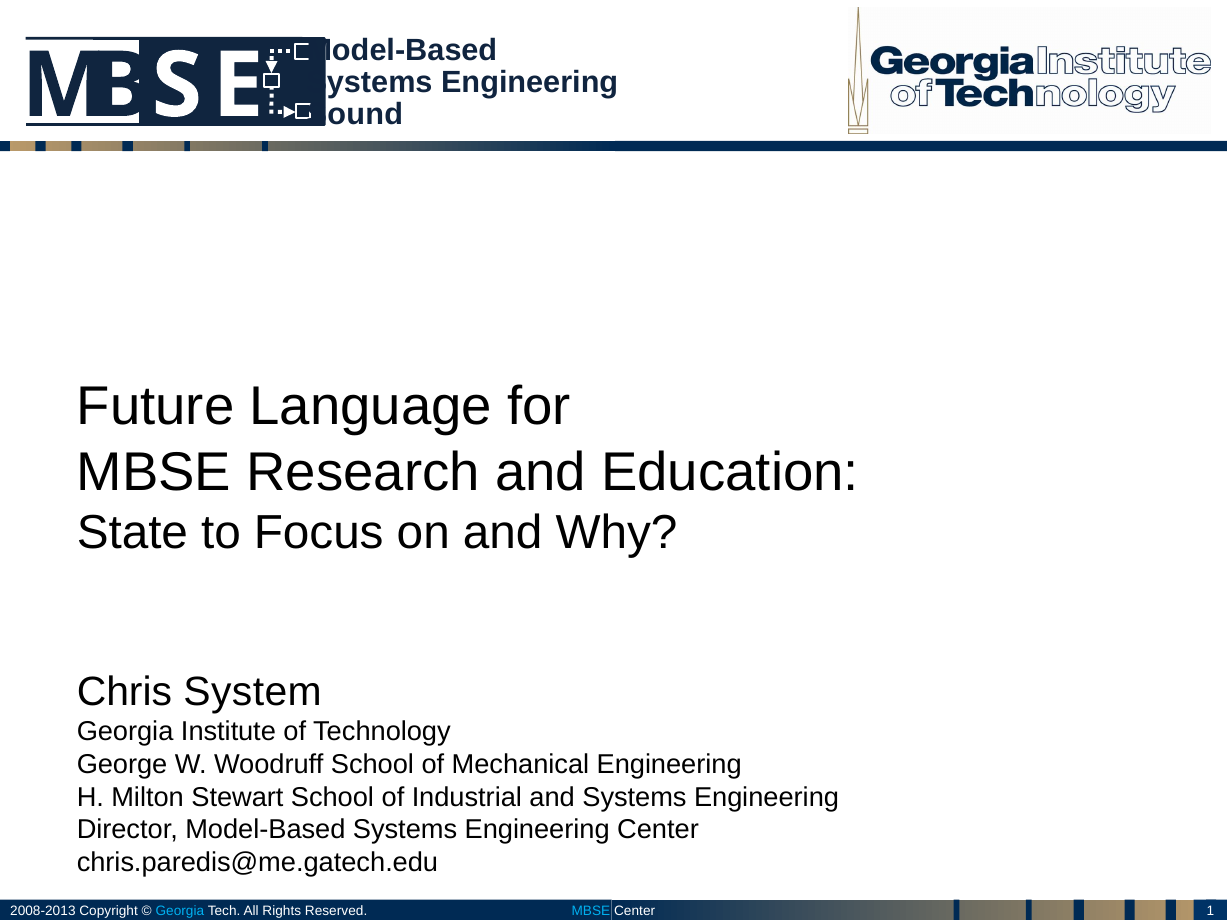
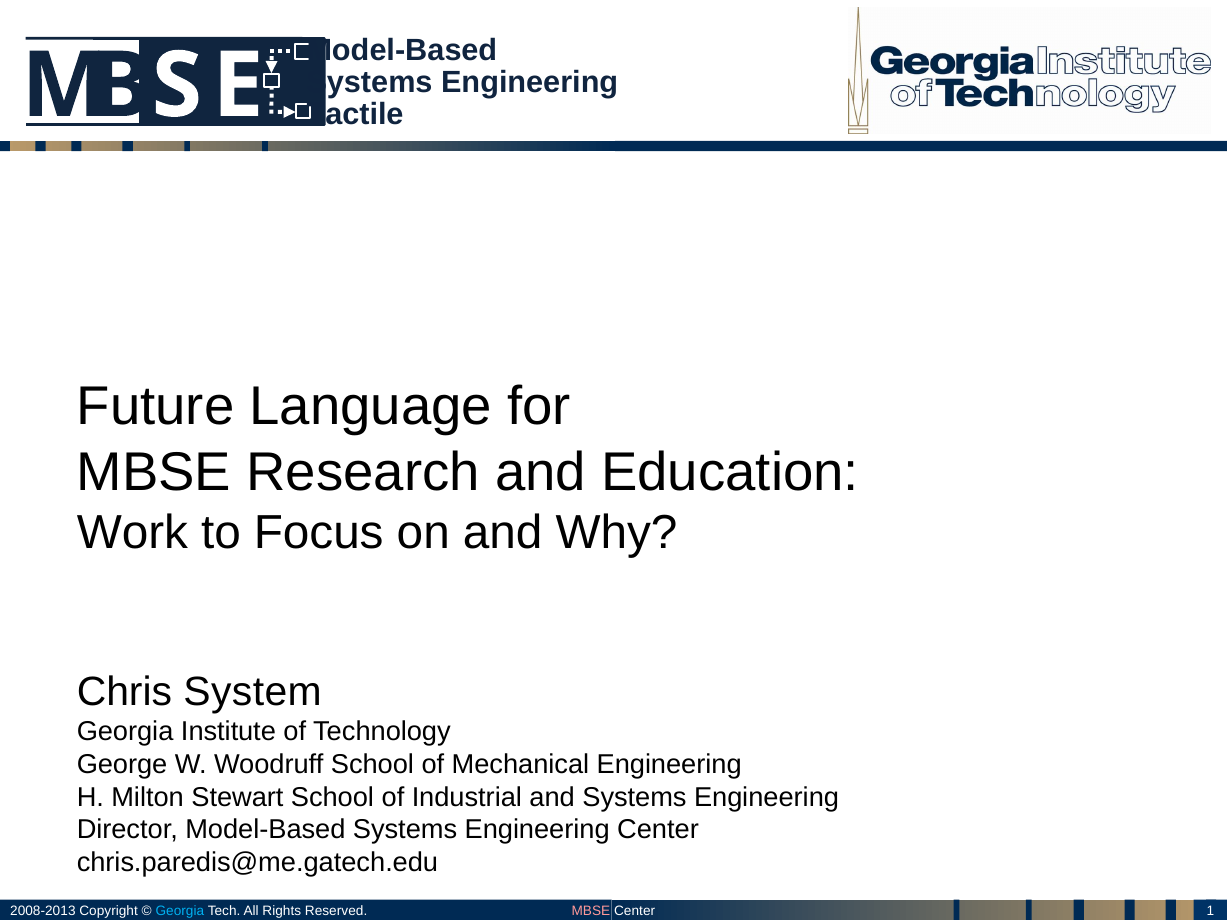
Sound: Sound -> Tactile
State: State -> Work
MBSE at (591, 911) colour: light blue -> pink
